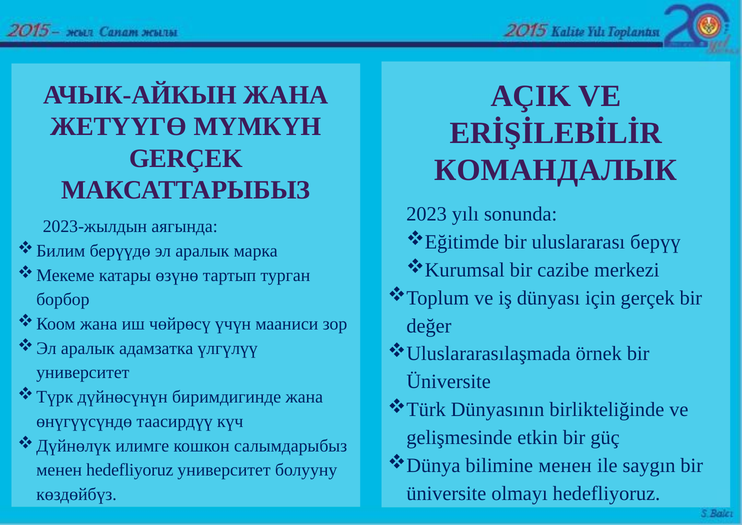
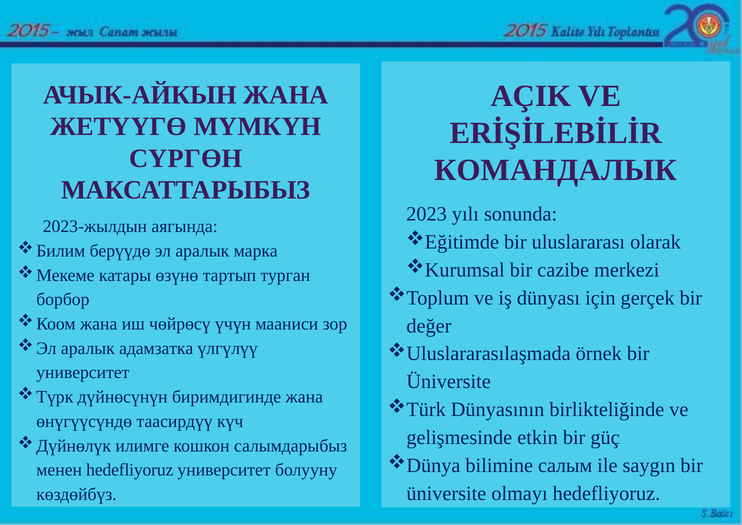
GERÇEK at (186, 158): GERÇEK -> СҮРГӨН
берүү: берүү -> olarak
bilimine менен: менен -> салым
